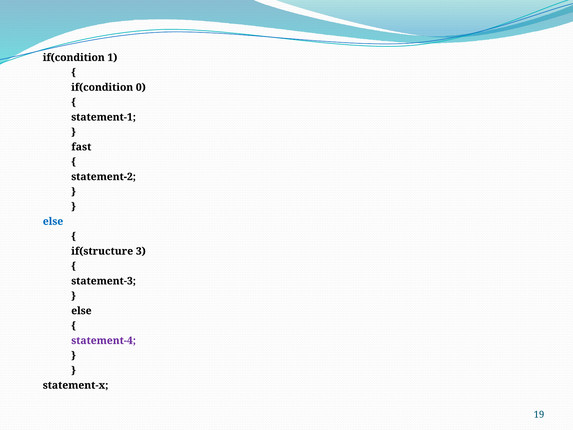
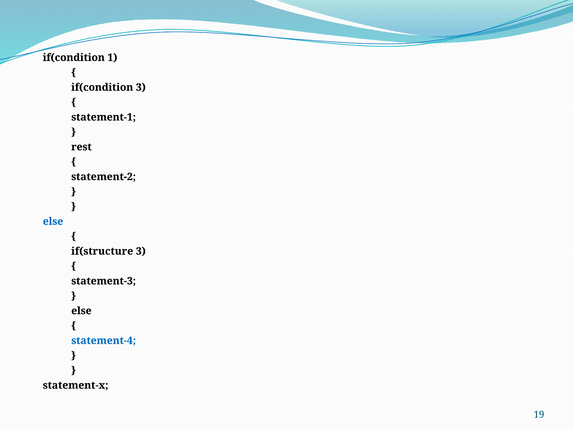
if(condition 0: 0 -> 3
fast: fast -> rest
statement-4 colour: purple -> blue
